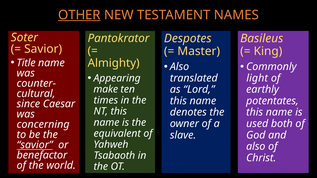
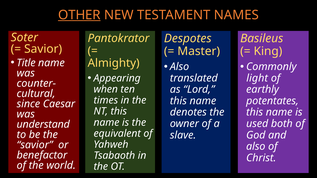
make: make -> when
concerning: concerning -> understand
savior at (35, 145) underline: present -> none
